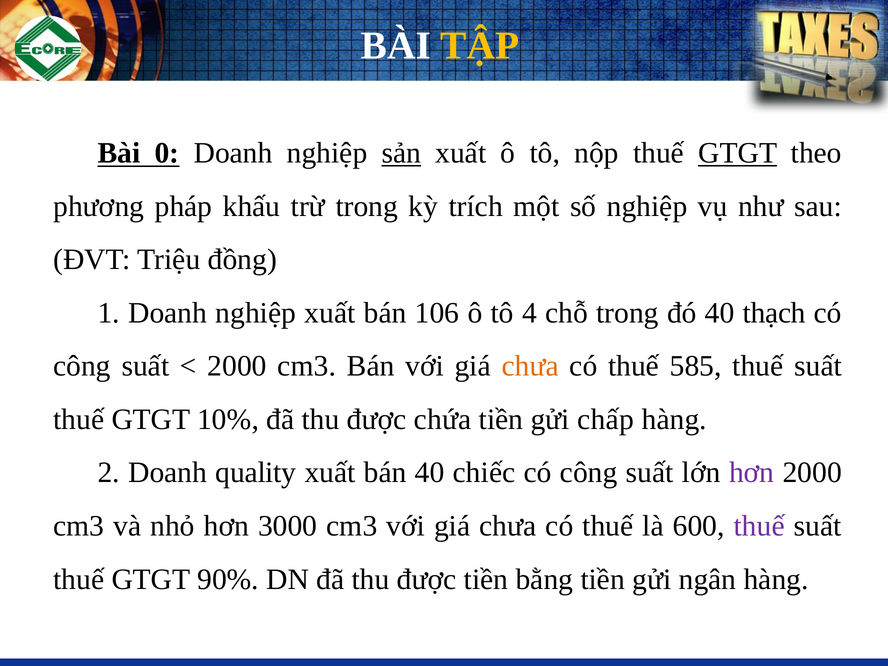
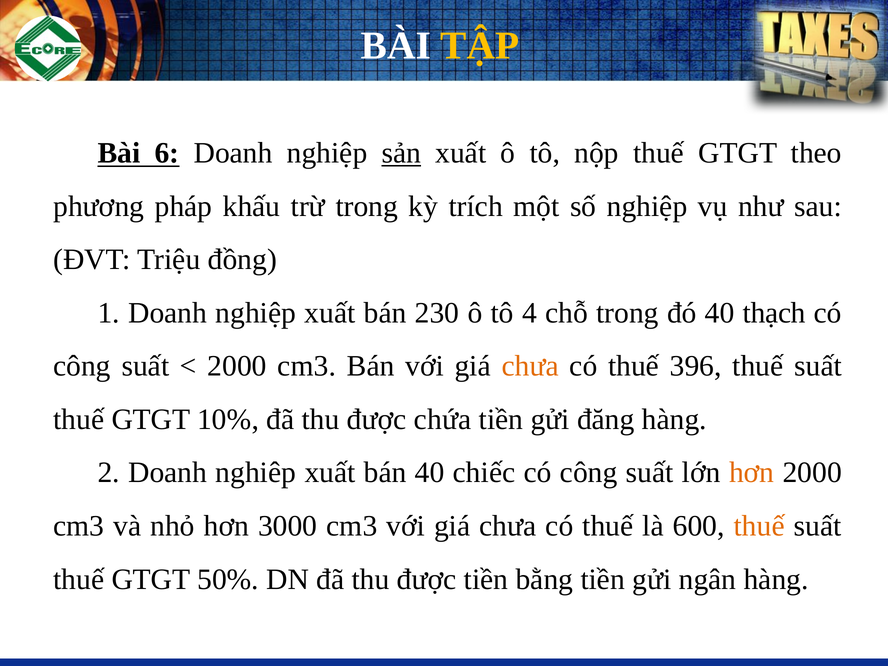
0: 0 -> 6
GTGT at (738, 153) underline: present -> none
106: 106 -> 230
585: 585 -> 396
chấp: chấp -> đăng
quality: quality -> nghiêp
hơn at (752, 473) colour: purple -> orange
thuế at (759, 526) colour: purple -> orange
90%: 90% -> 50%
